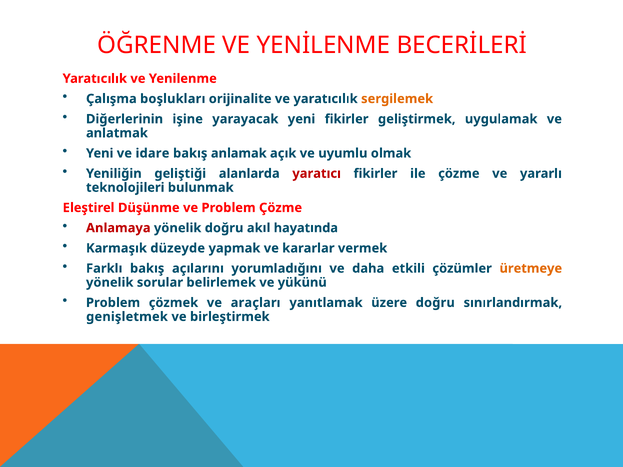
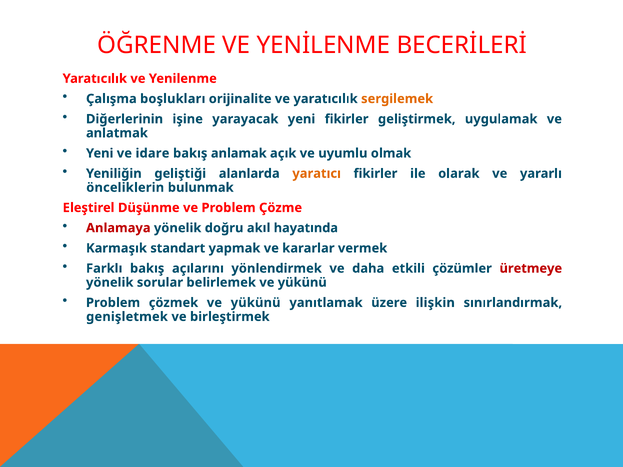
yaratıcı colour: red -> orange
ile çözme: çözme -> olarak
teknolojileri: teknolojileri -> önceliklerin
düzeyde: düzeyde -> standart
yorumladığını: yorumladığını -> yönlendirmek
üretmeye colour: orange -> red
çözmek ve araçları: araçları -> yükünü
üzere doğru: doğru -> ilişkin
